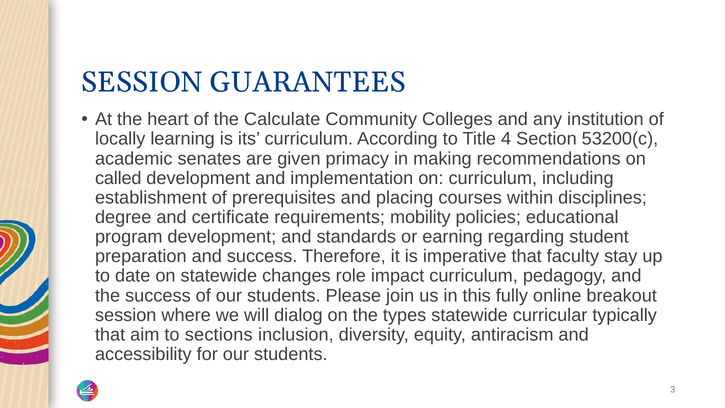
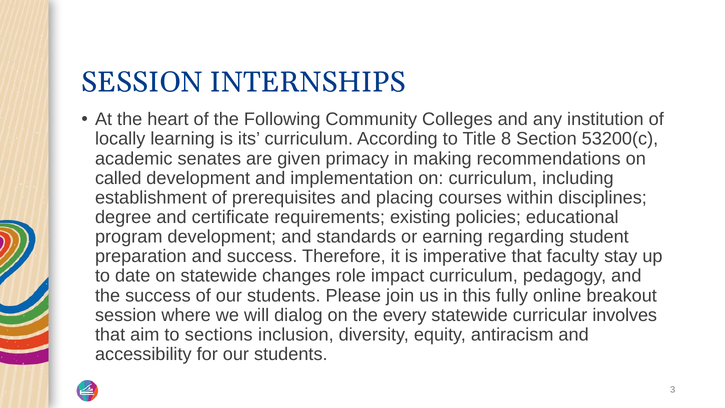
GUARANTEES: GUARANTEES -> INTERNSHIPS
Calculate: Calculate -> Following
4: 4 -> 8
mobility: mobility -> existing
types: types -> every
typically: typically -> involves
